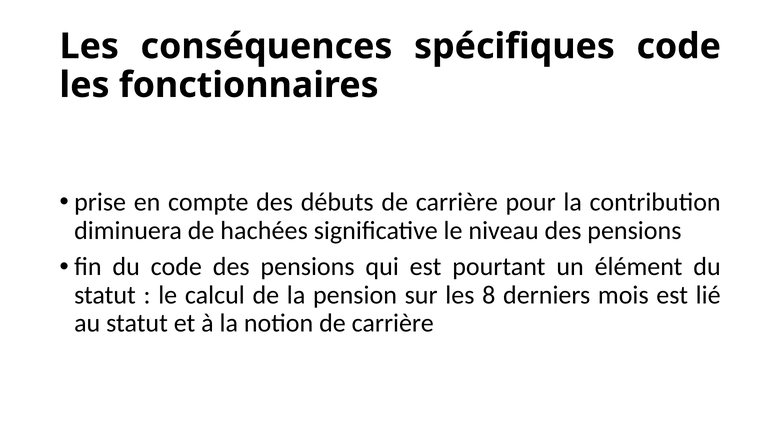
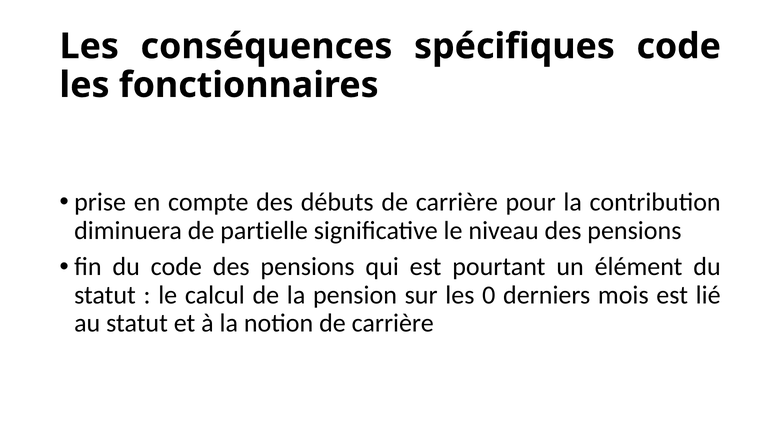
hachées: hachées -> partielle
8: 8 -> 0
